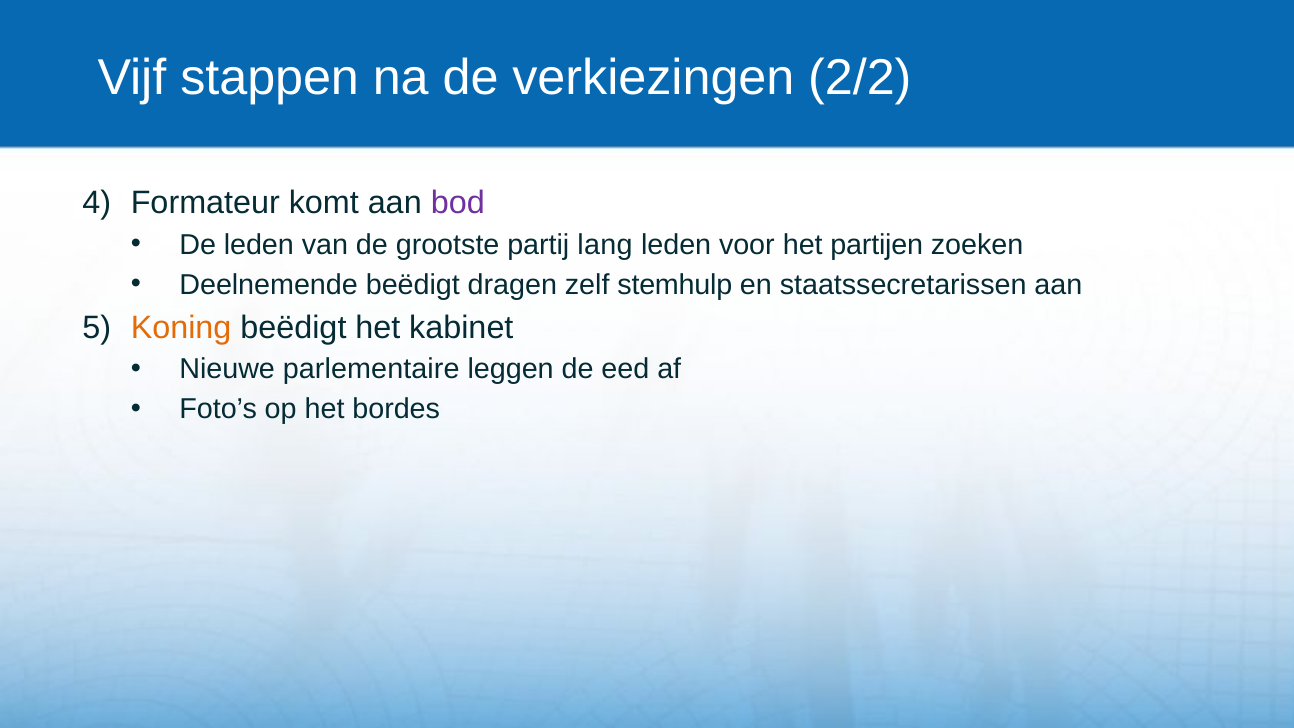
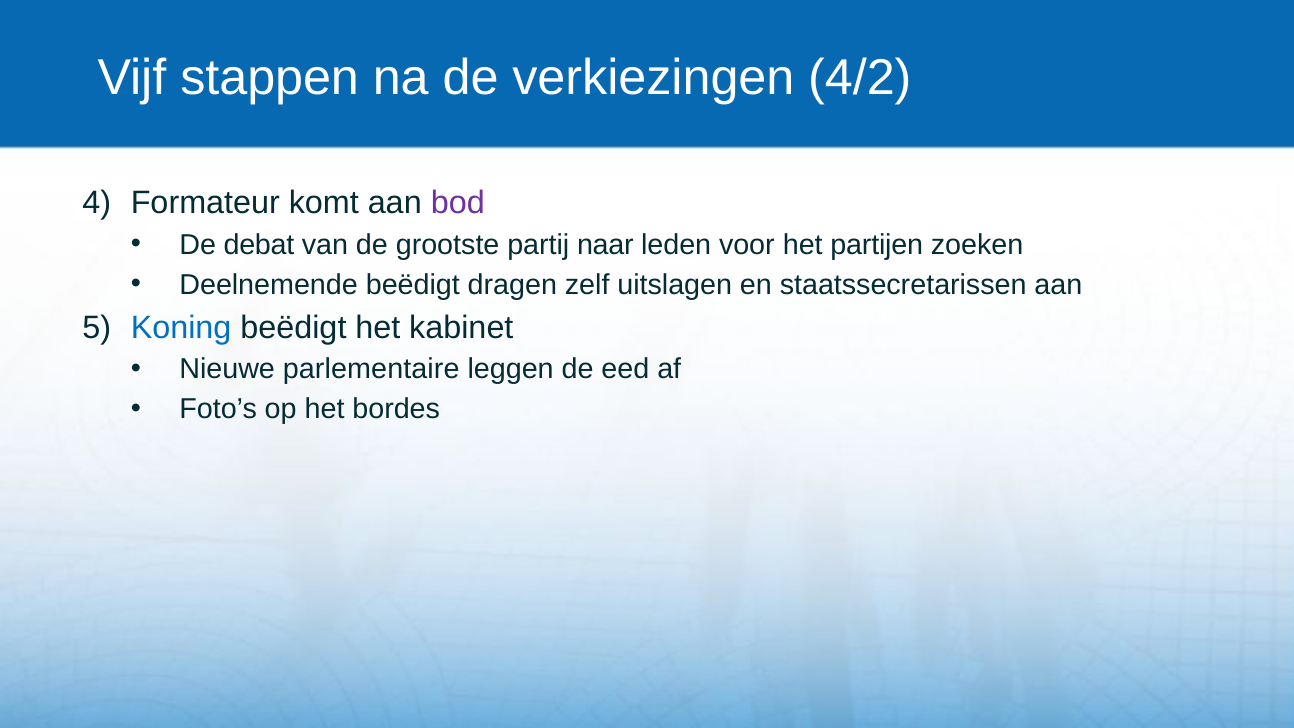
2/2: 2/2 -> 4/2
De leden: leden -> debat
lang: lang -> naar
stemhulp: stemhulp -> uitslagen
Koning colour: orange -> blue
